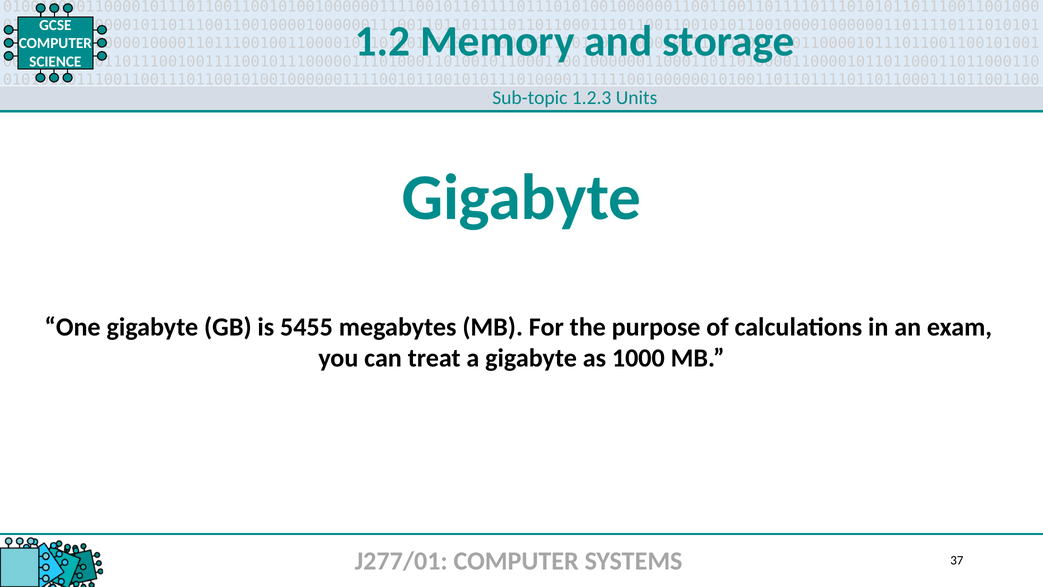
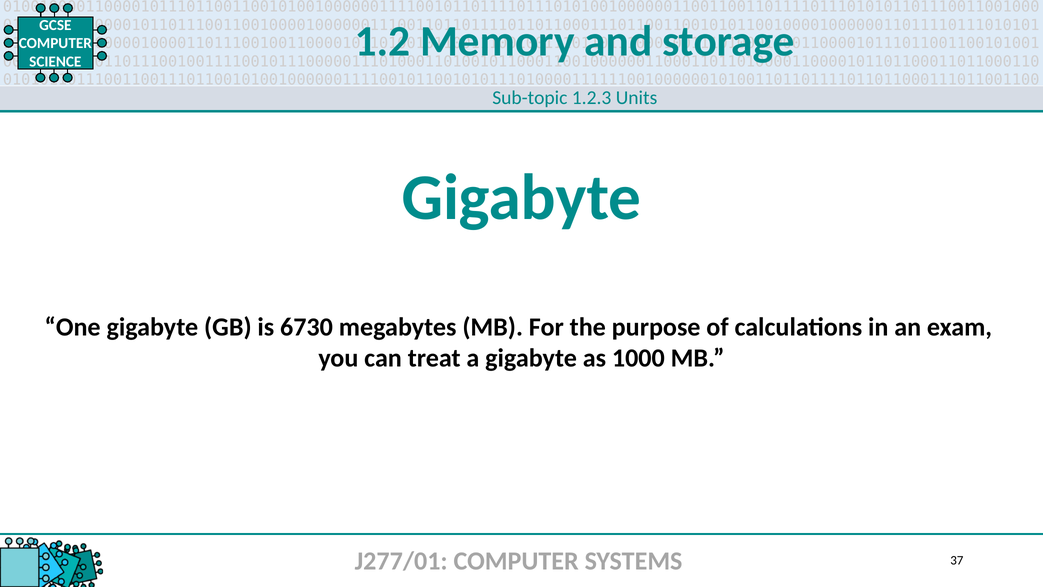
5455: 5455 -> 6730
